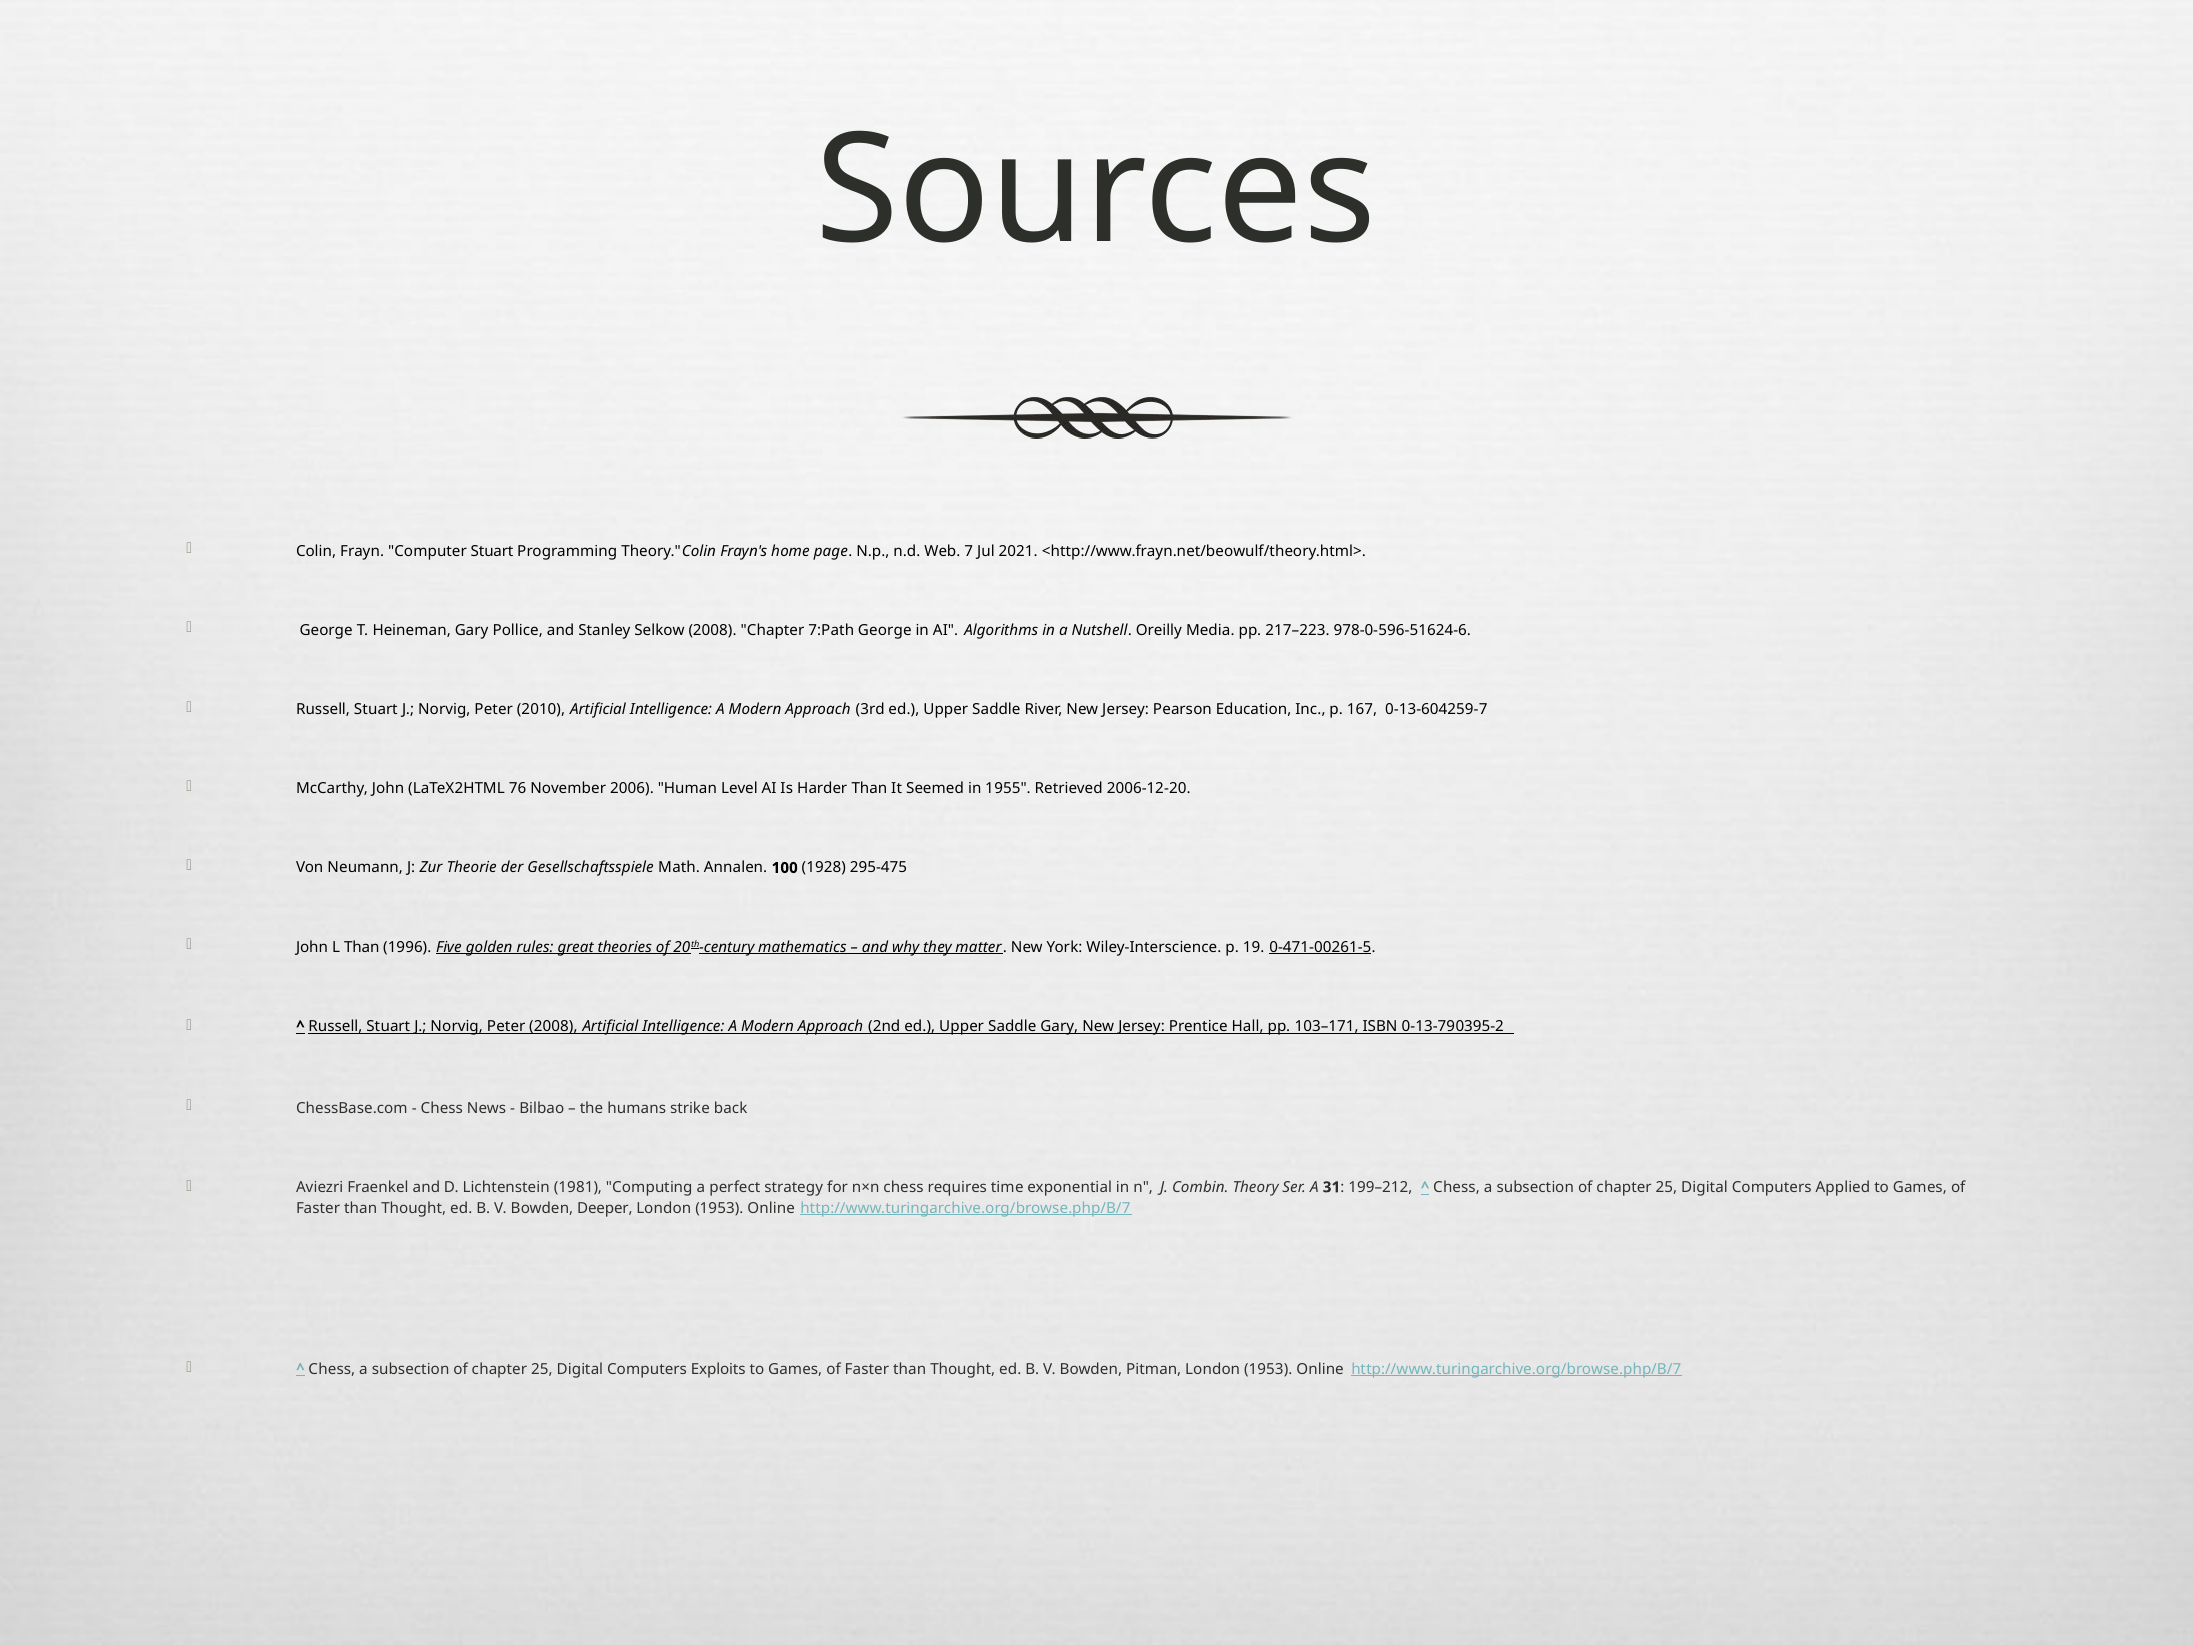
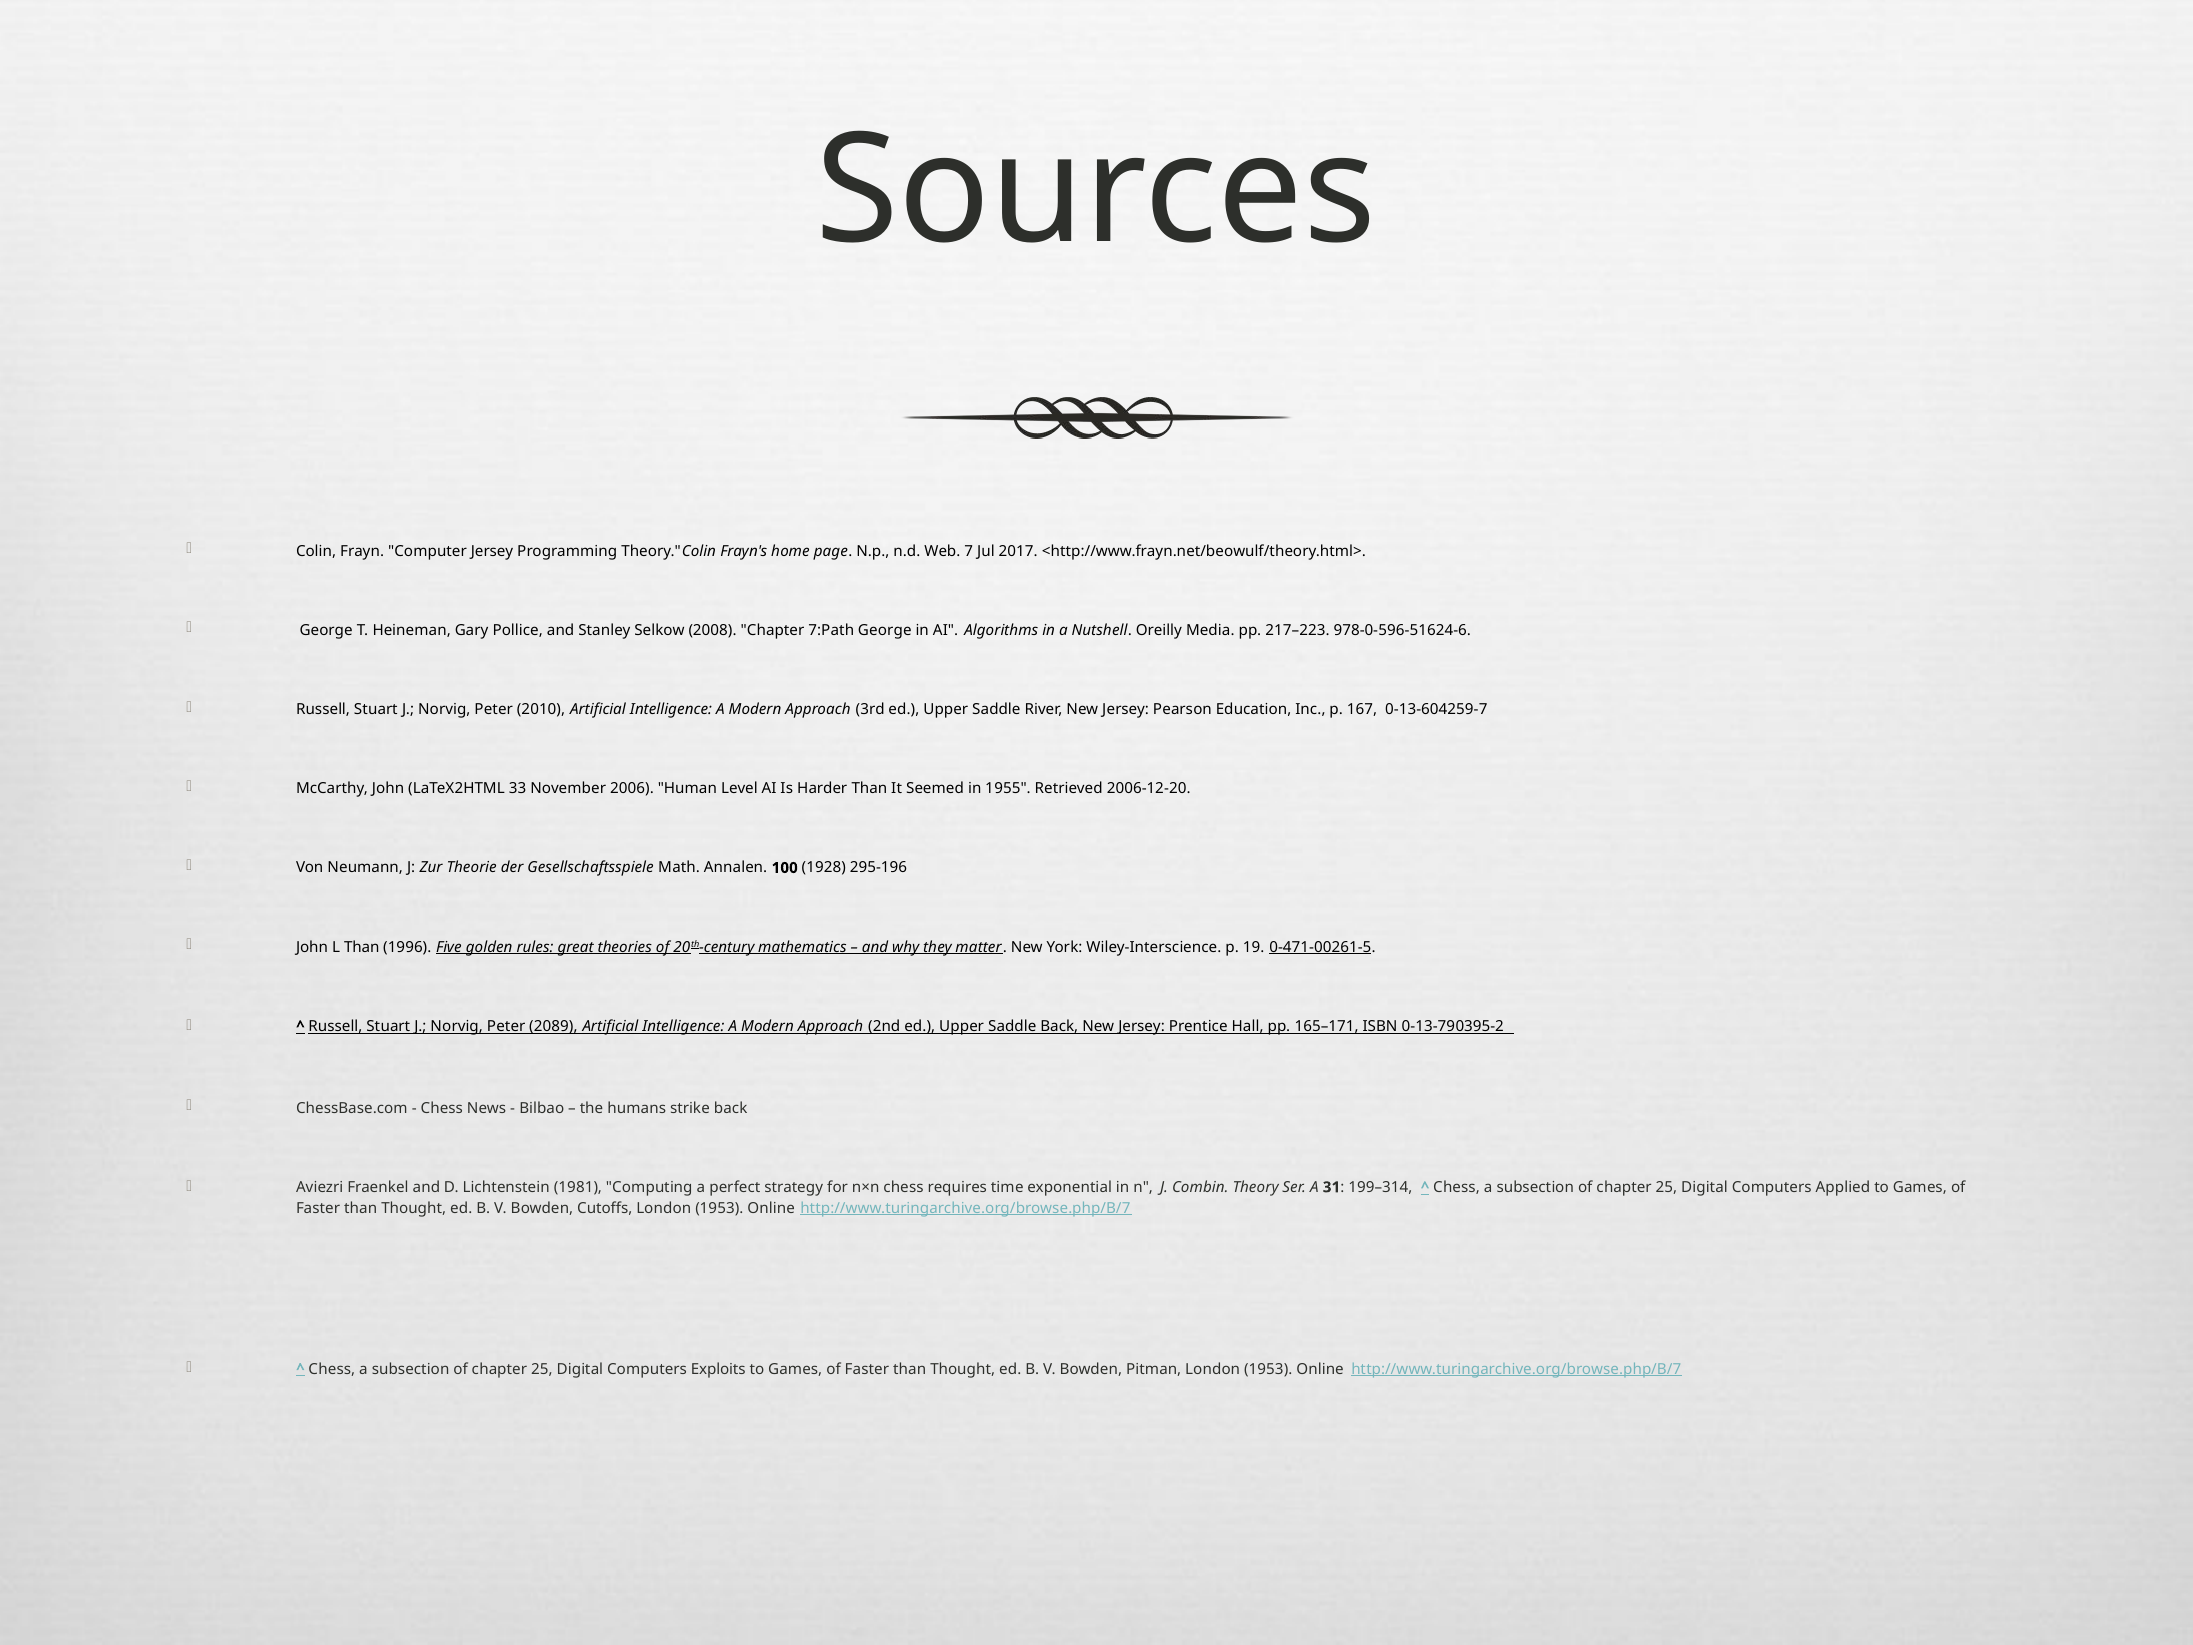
Computer Stuart: Stuart -> Jersey
2021: 2021 -> 2017
76: 76 -> 33
295-475: 295-475 -> 295-196
Peter 2008: 2008 -> 2089
Saddle Gary: Gary -> Back
103–171: 103–171 -> 165–171
199–212: 199–212 -> 199–314
Deeper: Deeper -> Cutoffs
